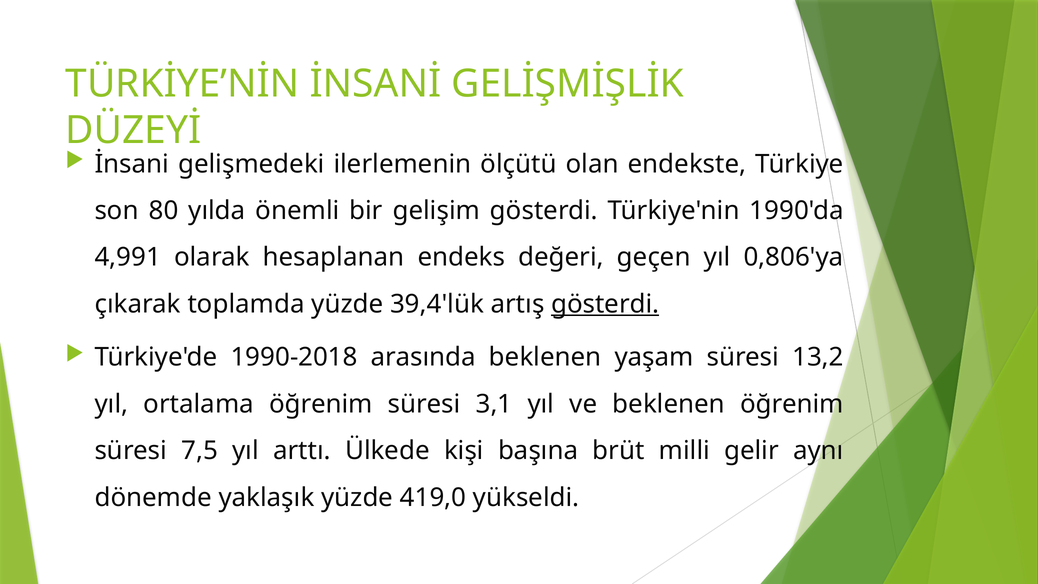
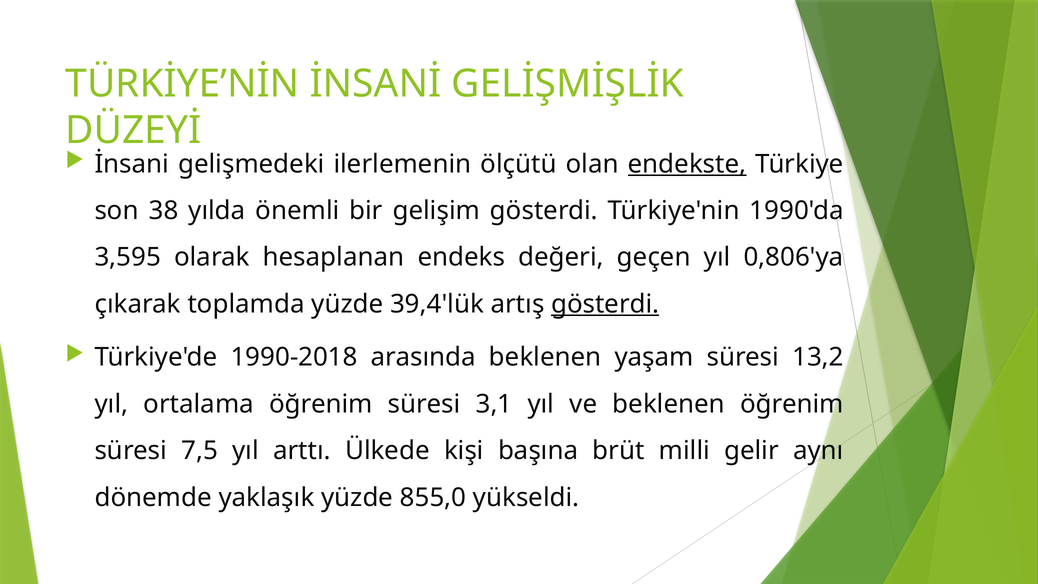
endekste underline: none -> present
80: 80 -> 38
4,991: 4,991 -> 3,595
419,0: 419,0 -> 855,0
